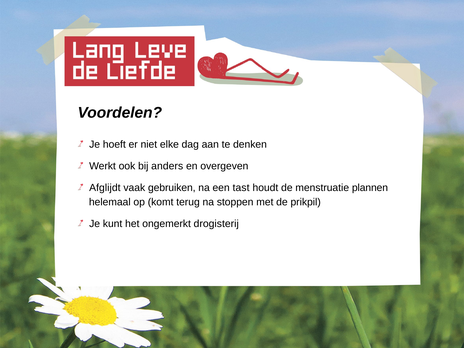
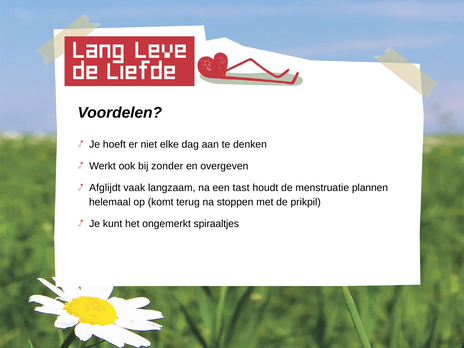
anders: anders -> zonder
gebruiken: gebruiken -> langzaam
drogisterij: drogisterij -> spiraaltjes
